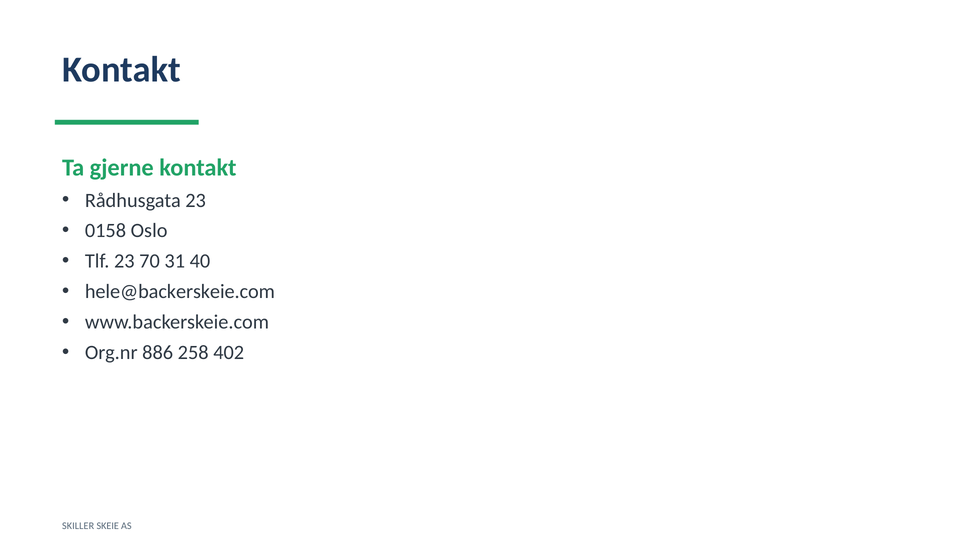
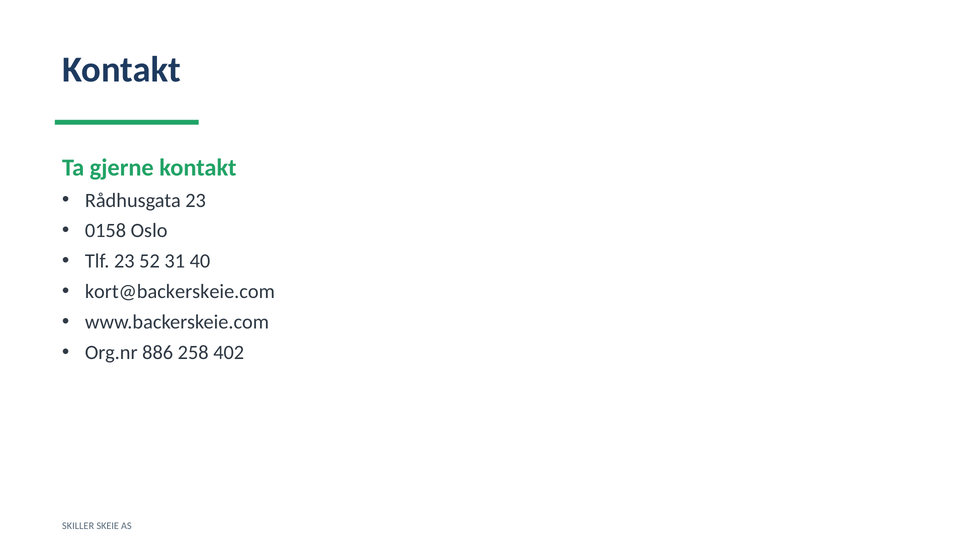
70: 70 -> 52
hele@backerskeie.com: hele@backerskeie.com -> kort@backerskeie.com
